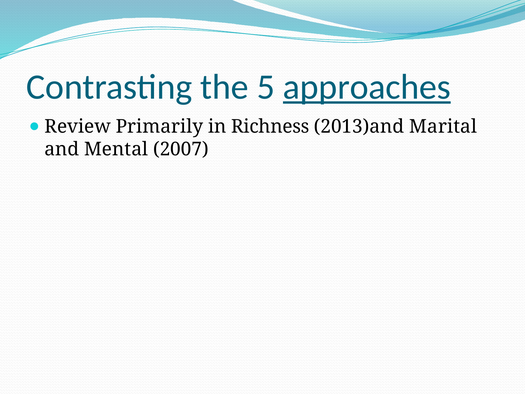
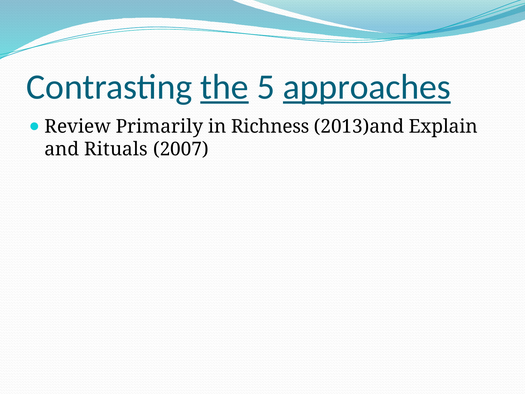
the underline: none -> present
Marital: Marital -> Explain
Mental: Mental -> Rituals
